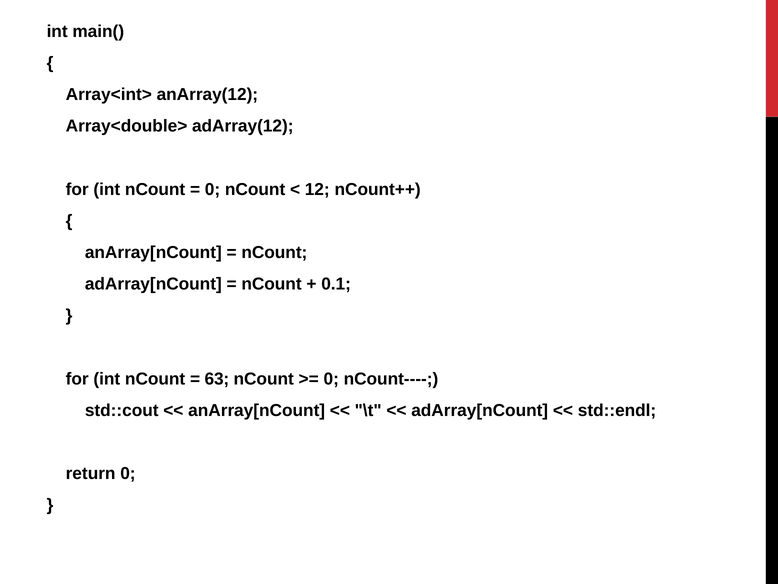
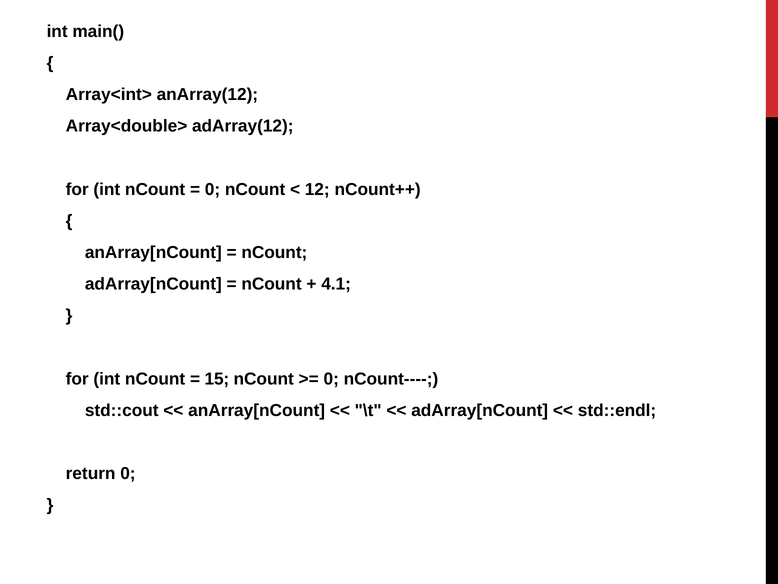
0.1: 0.1 -> 4.1
63: 63 -> 15
